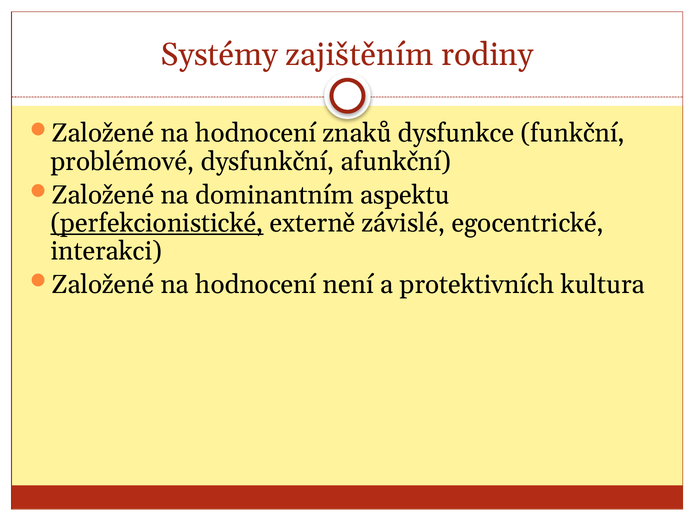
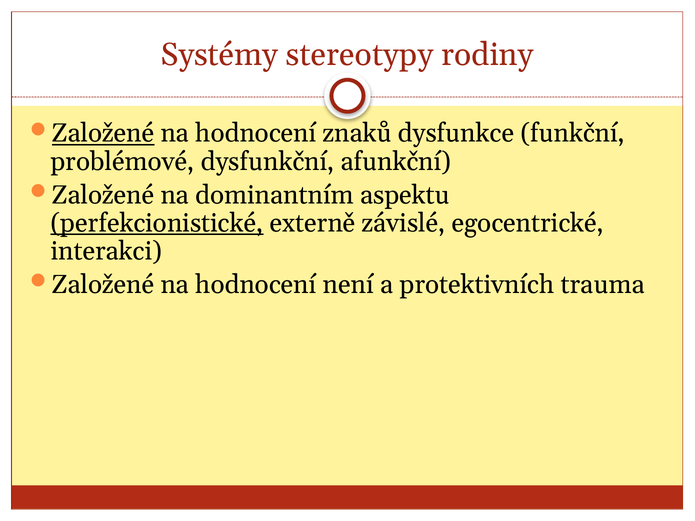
zajištěním: zajištěním -> stereotypy
Založené at (103, 133) underline: none -> present
kultura: kultura -> trauma
